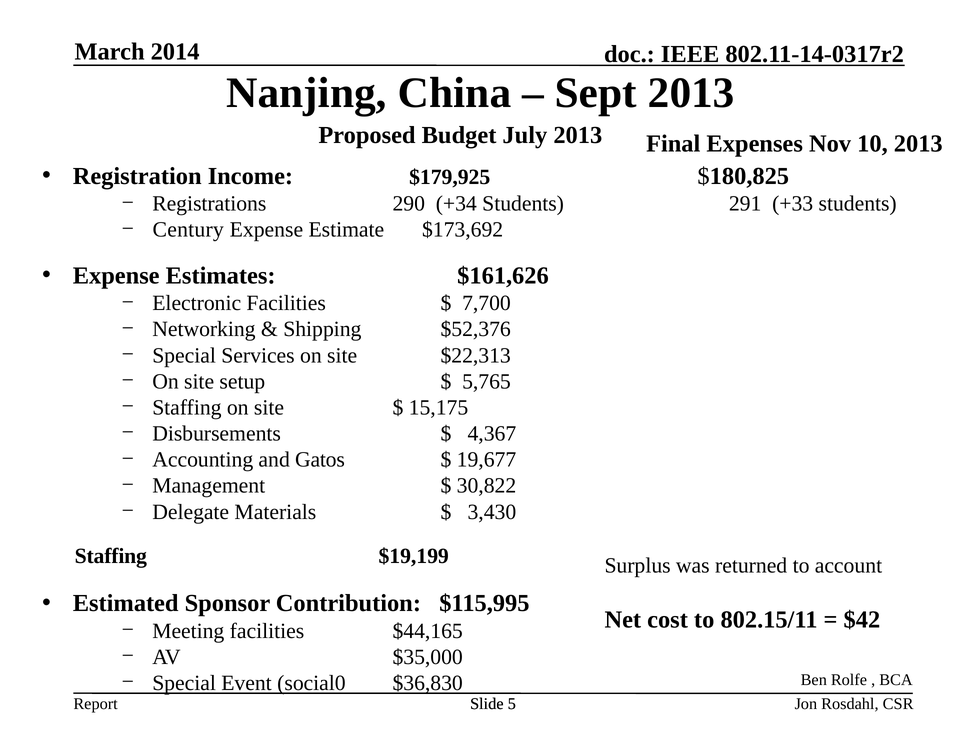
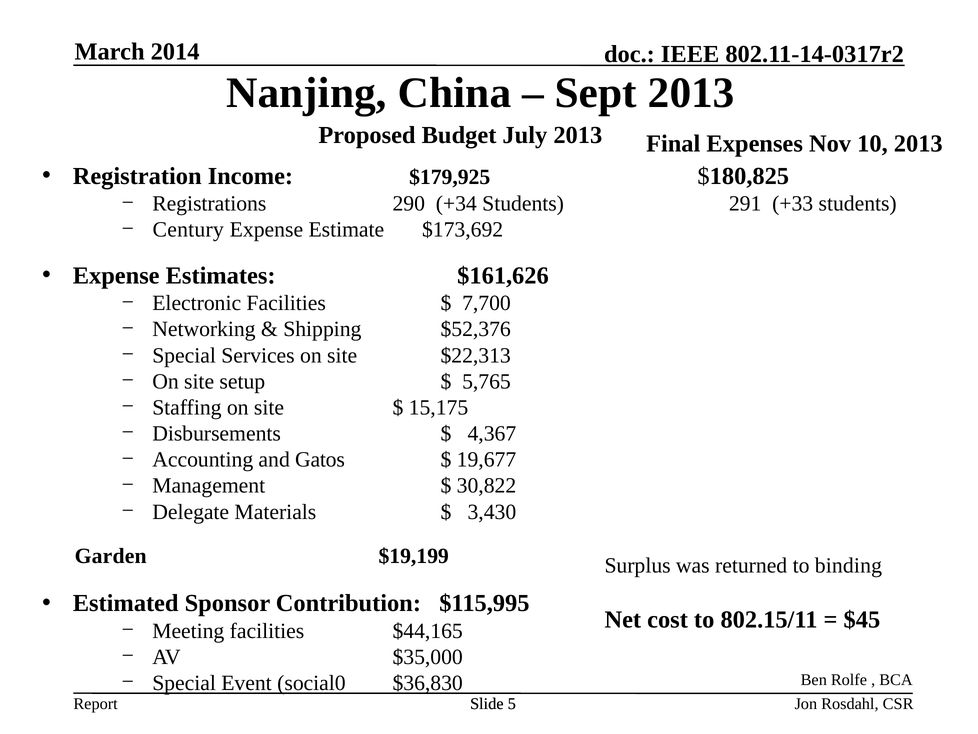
Staffing at (111, 556): Staffing -> Garden
account: account -> binding
$42: $42 -> $45
